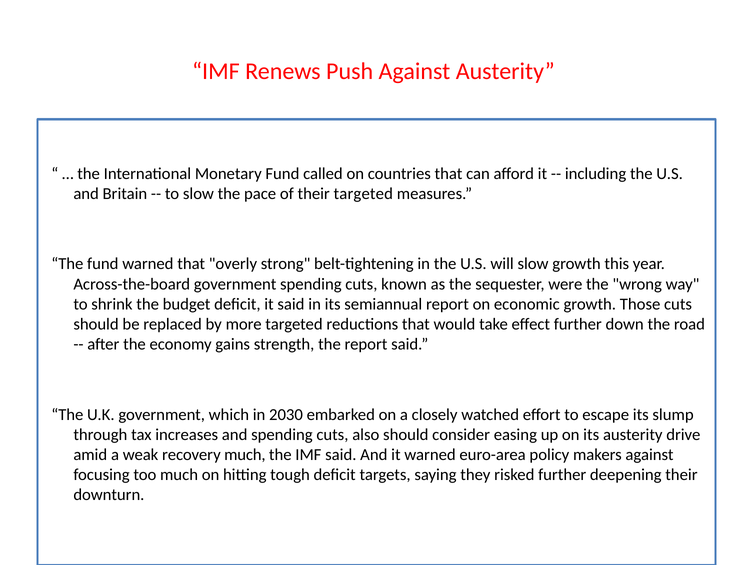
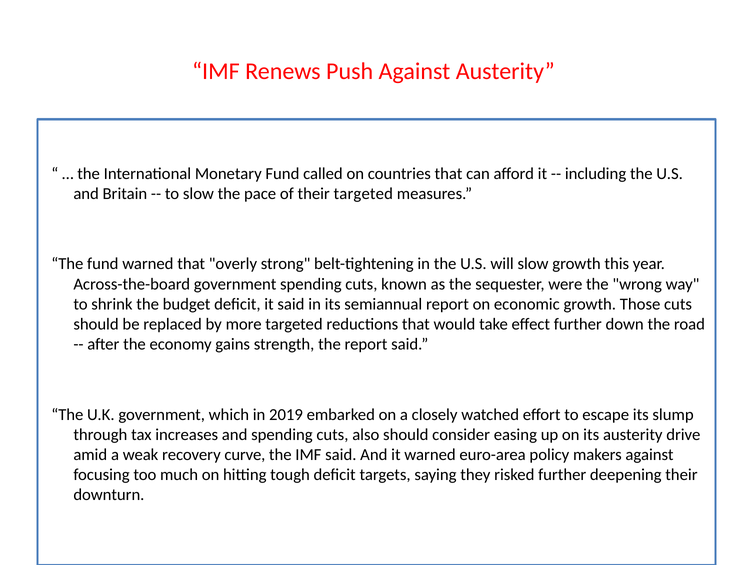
2030: 2030 -> 2019
recovery much: much -> curve
